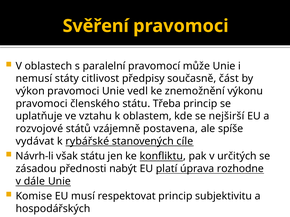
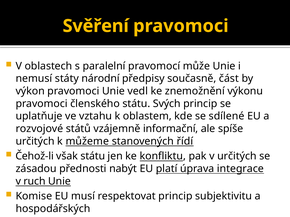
citlivost: citlivost -> národní
Třeba: Třeba -> Svých
nejširší: nejširší -> sdílené
postavena: postavena -> informační
vydávat at (35, 141): vydávat -> určitých
rybářské: rybářské -> můžeme
cíle: cíle -> řídí
Návrh-li: Návrh-li -> Čehož-li
rozhodne: rozhodne -> integrace
dále: dále -> ruch
